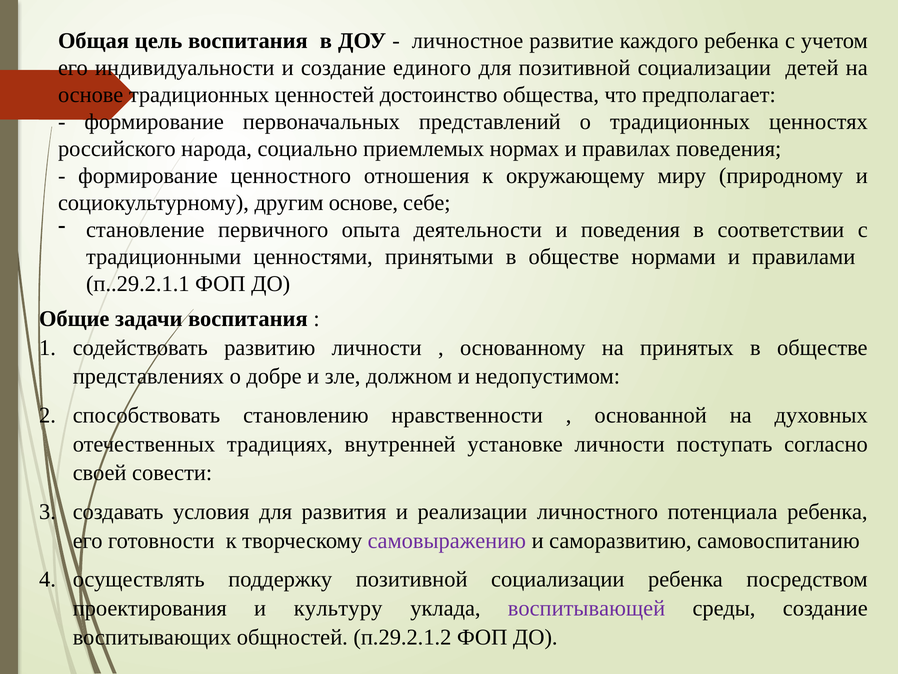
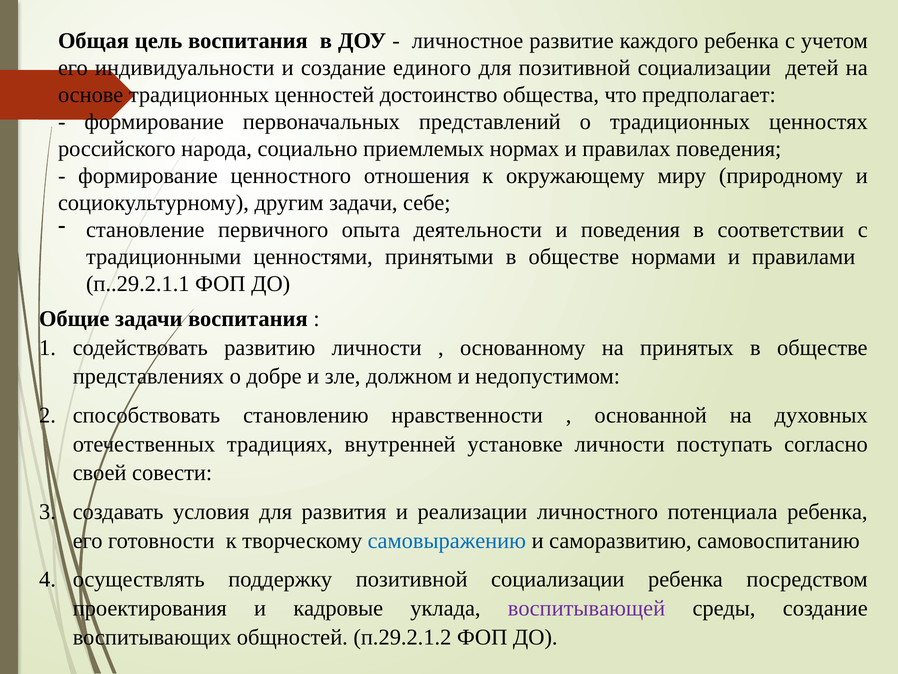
другим основе: основе -> задачи
самовыражению colour: purple -> blue
культуру: культуру -> кадровые
